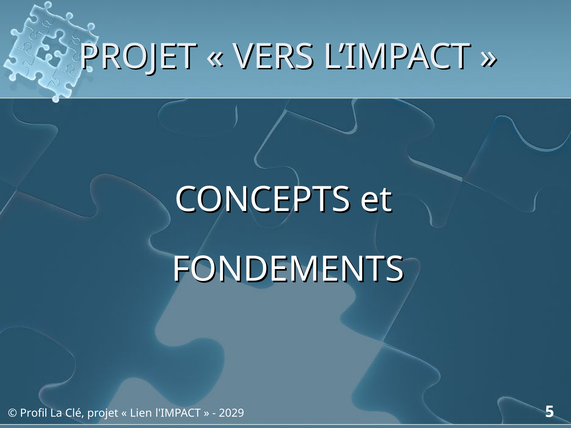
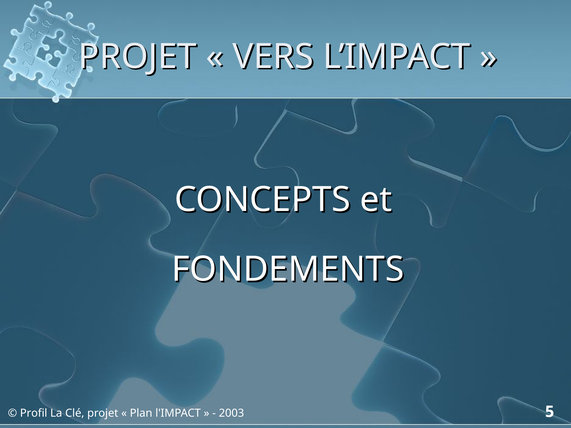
Lien: Lien -> Plan
2029: 2029 -> 2003
